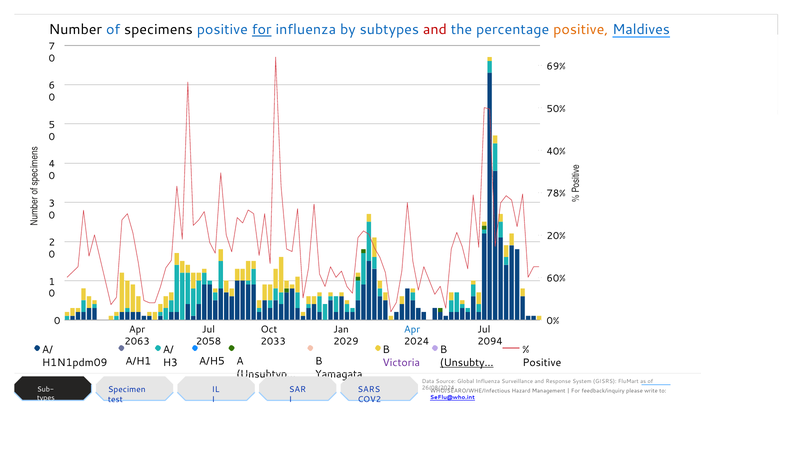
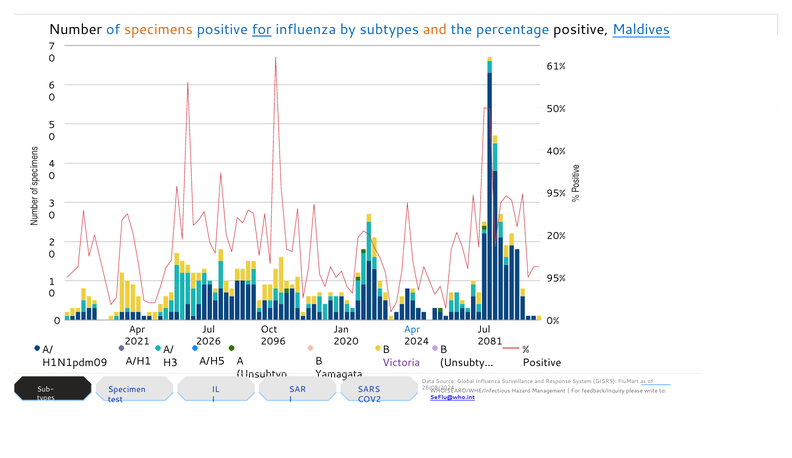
specimens colour: black -> orange
and at (435, 30) colour: red -> orange
positive at (581, 30) colour: orange -> black
69%: 69% -> 61%
78% at (556, 194): 78% -> 95%
60% at (556, 279): 60% -> 95%
2063: 2063 -> 2021
2058: 2058 -> 2026
2033: 2033 -> 2096
2029: 2029 -> 2020
2094: 2094 -> 2081
Unsubty… underline: present -> none
